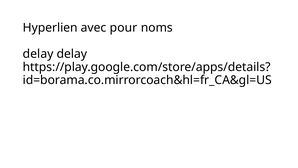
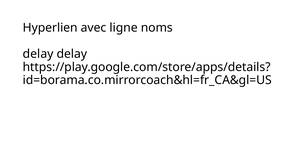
pour: pour -> ligne
